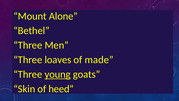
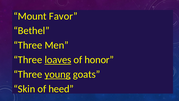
Alone: Alone -> Favor
loaves underline: none -> present
made: made -> honor
